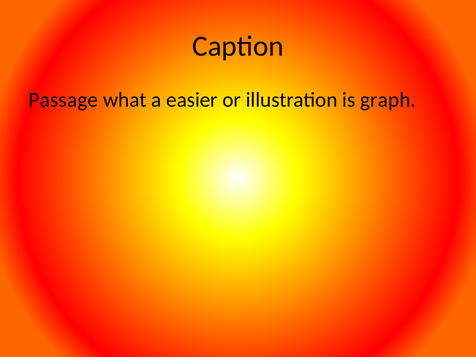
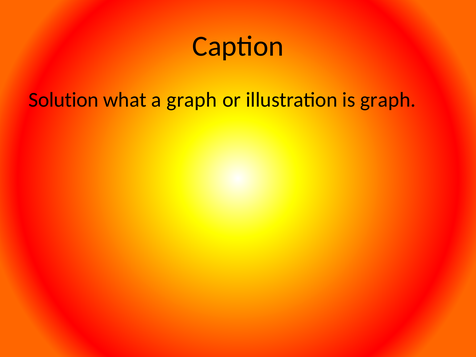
Passage: Passage -> Solution
a easier: easier -> graph
